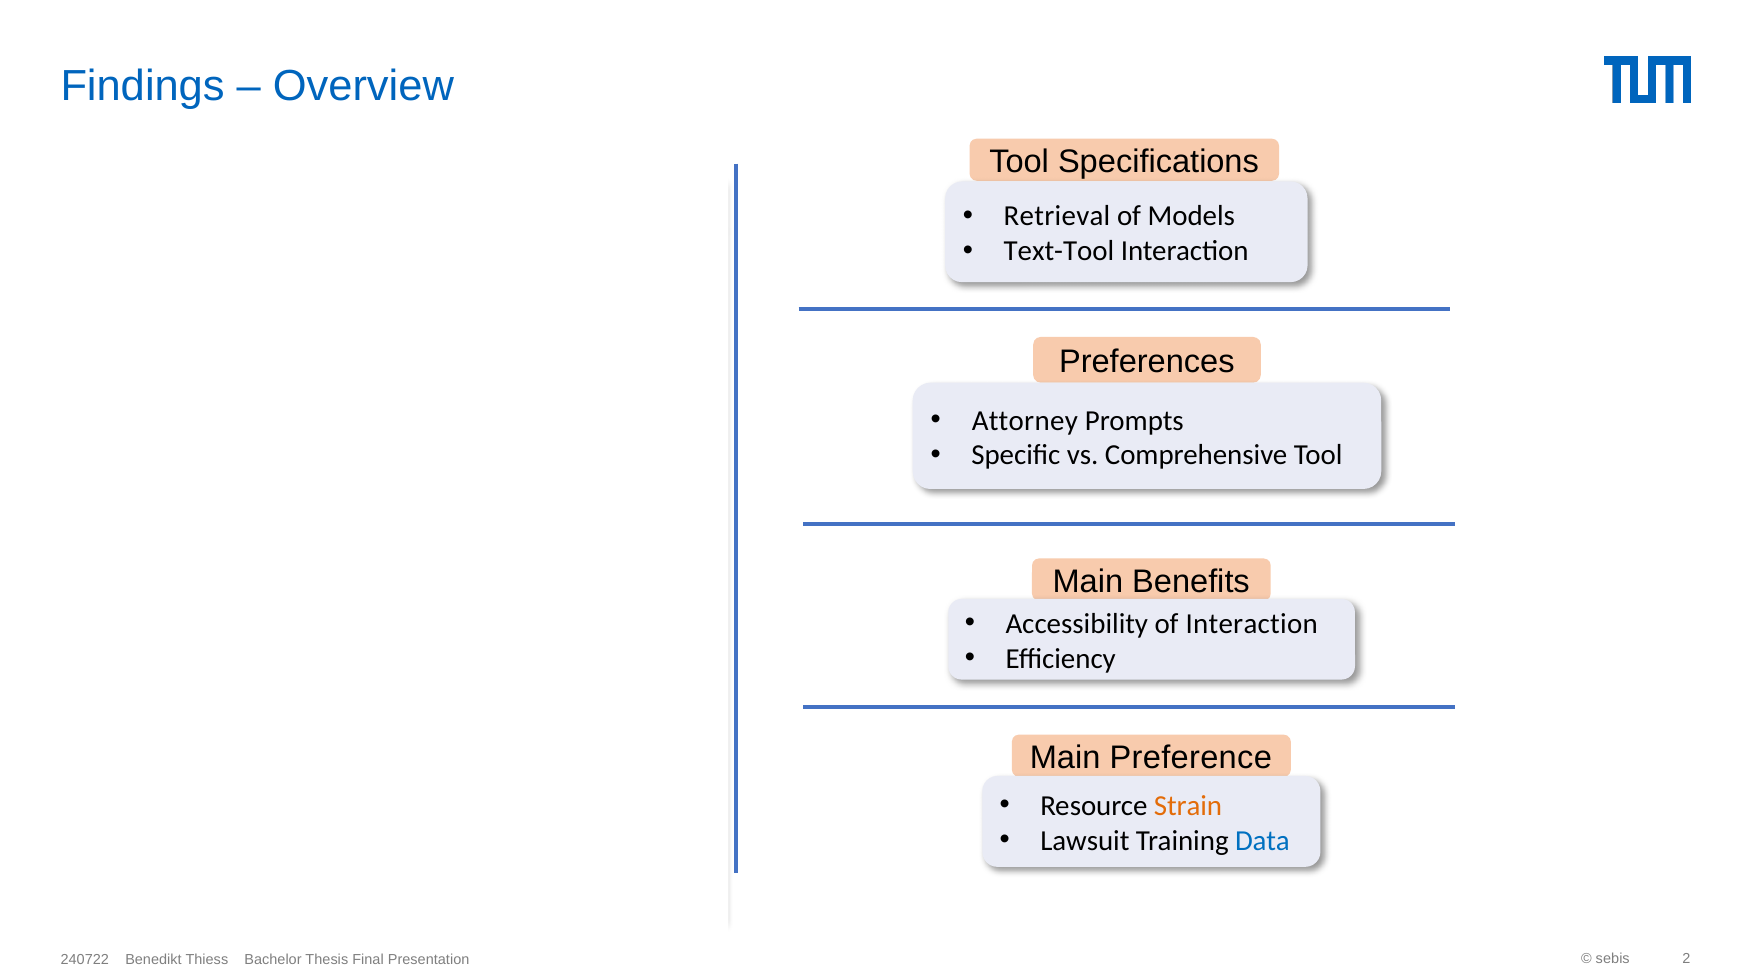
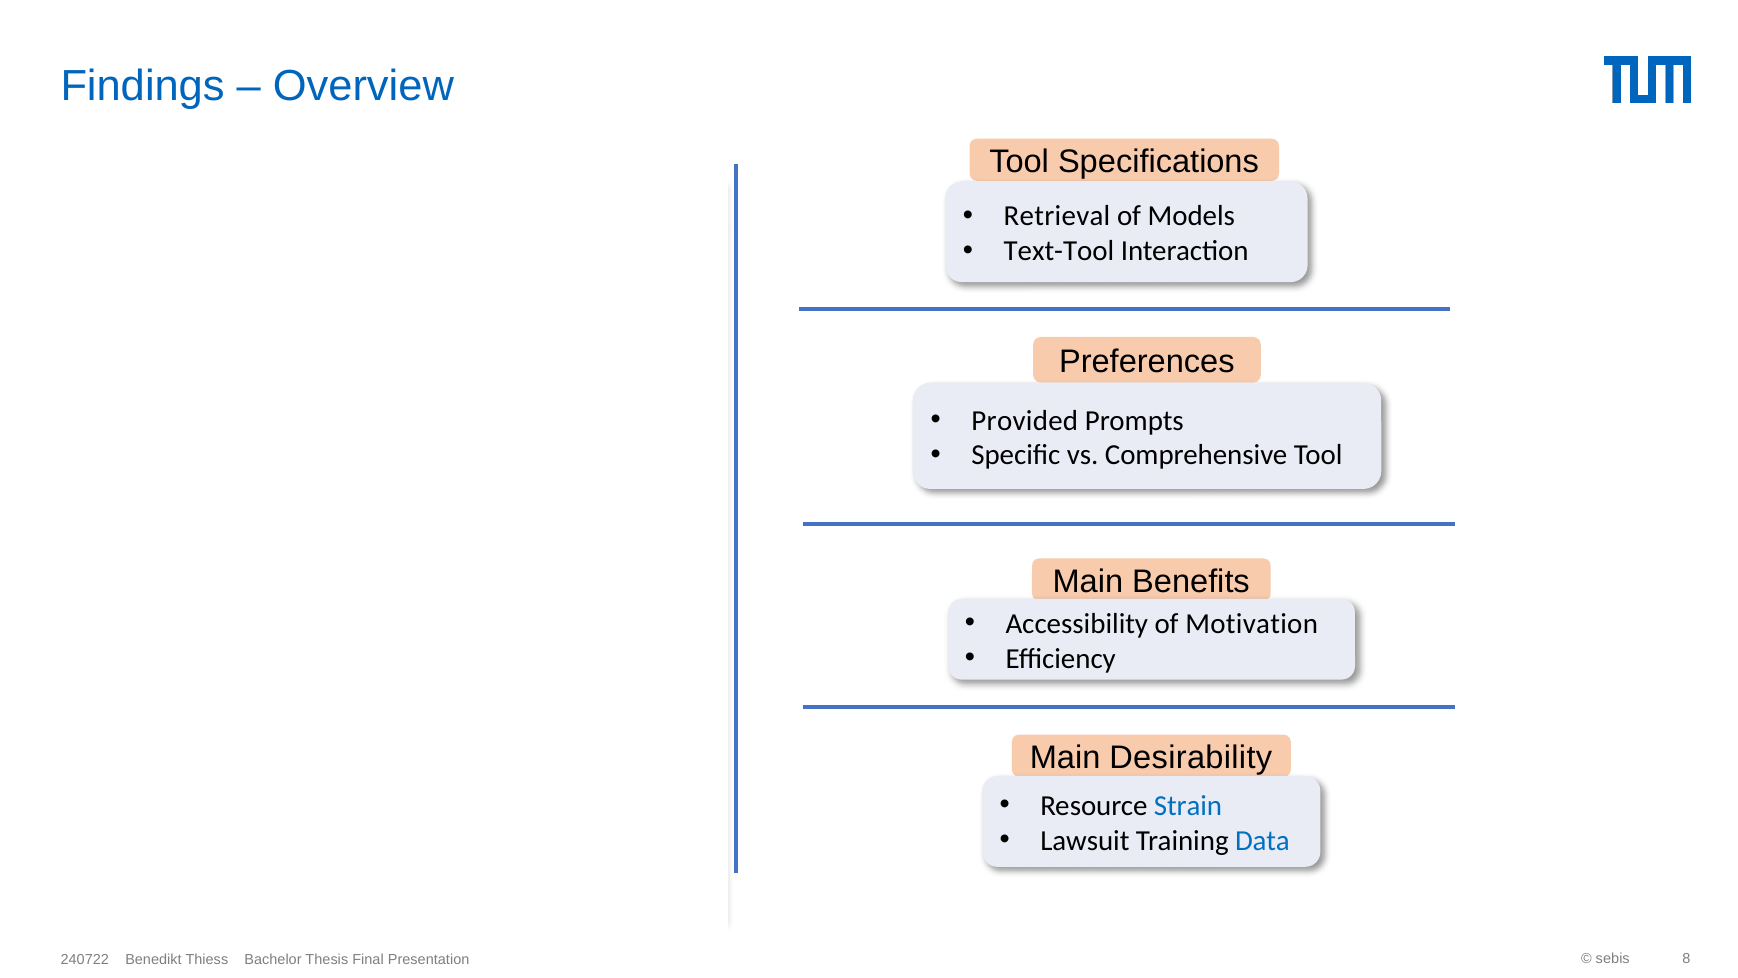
Attorney: Attorney -> Provided
of Interaction: Interaction -> Motivation
Preference: Preference -> Desirability
Strain colour: orange -> blue
sebis 2: 2 -> 8
